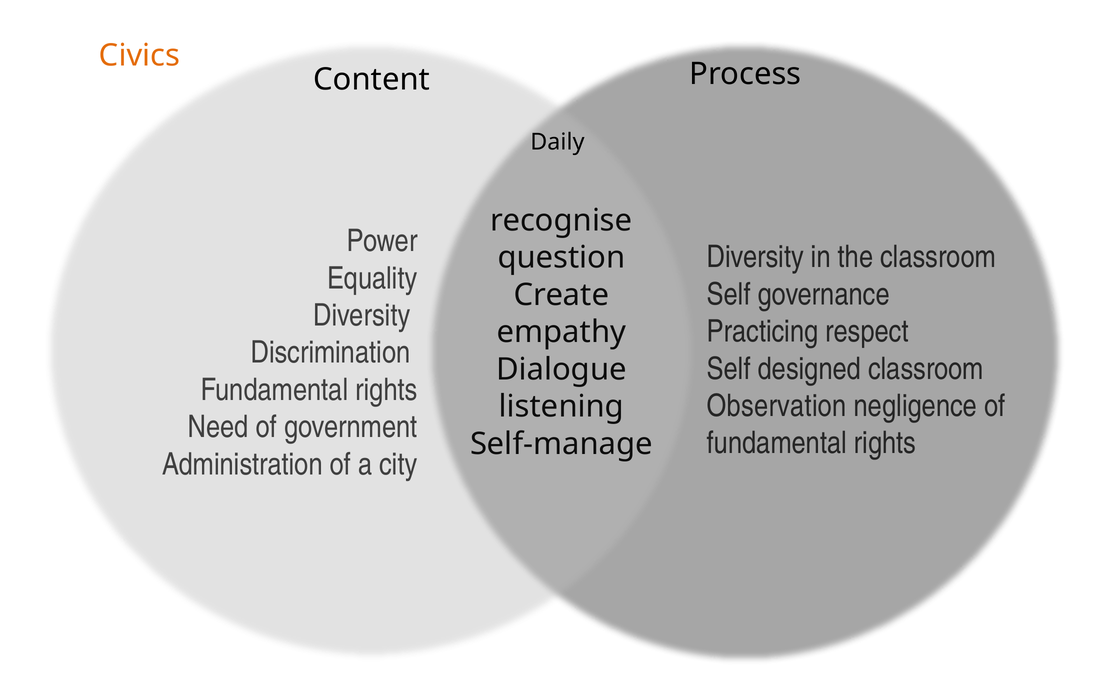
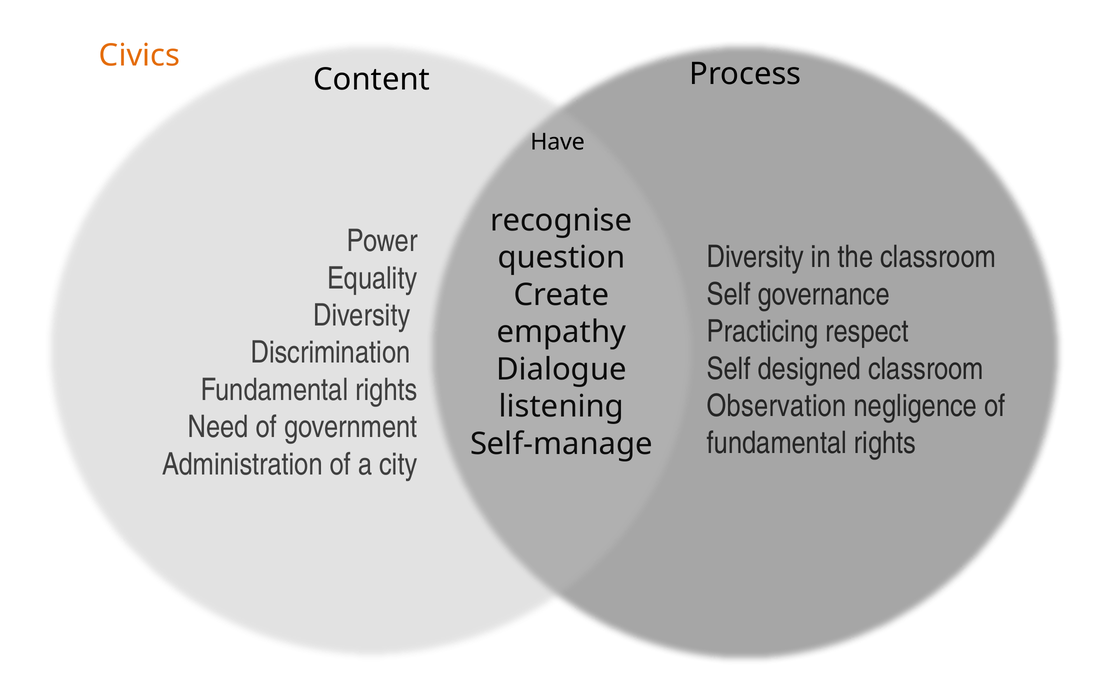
Daily: Daily -> Have
